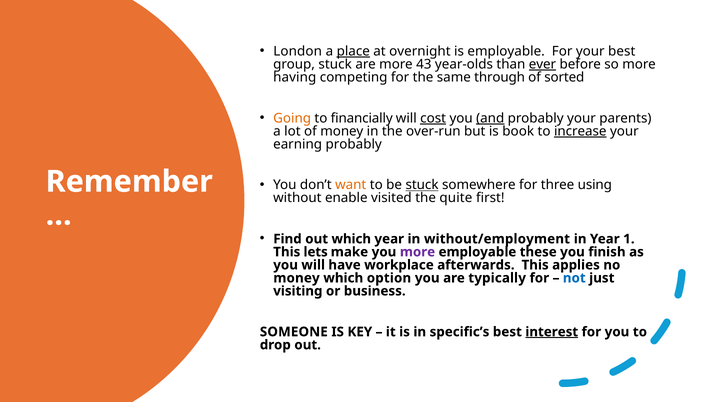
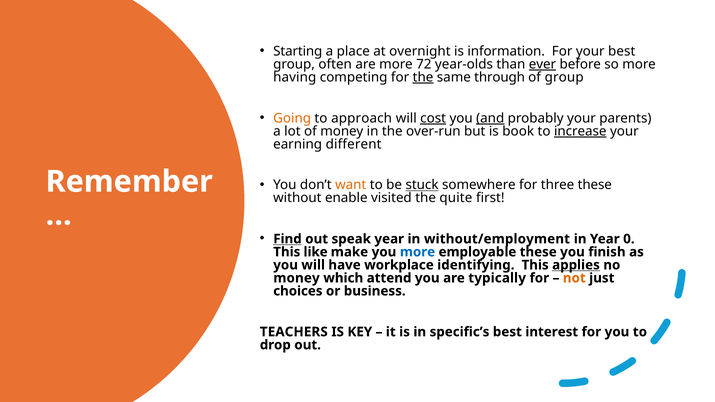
London: London -> Starting
place underline: present -> none
is employable: employable -> information
group stuck: stuck -> often
43: 43 -> 72
the at (423, 77) underline: none -> present
of sorted: sorted -> group
financially: financially -> approach
earning probably: probably -> different
three using: using -> these
Find underline: none -> present
out which: which -> speak
1: 1 -> 0
lets: lets -> like
more at (417, 252) colour: purple -> blue
afterwards: afterwards -> identifying
applies underline: none -> present
option: option -> attend
not colour: blue -> orange
visiting: visiting -> choices
SOMEONE: SOMEONE -> TEACHERS
interest underline: present -> none
